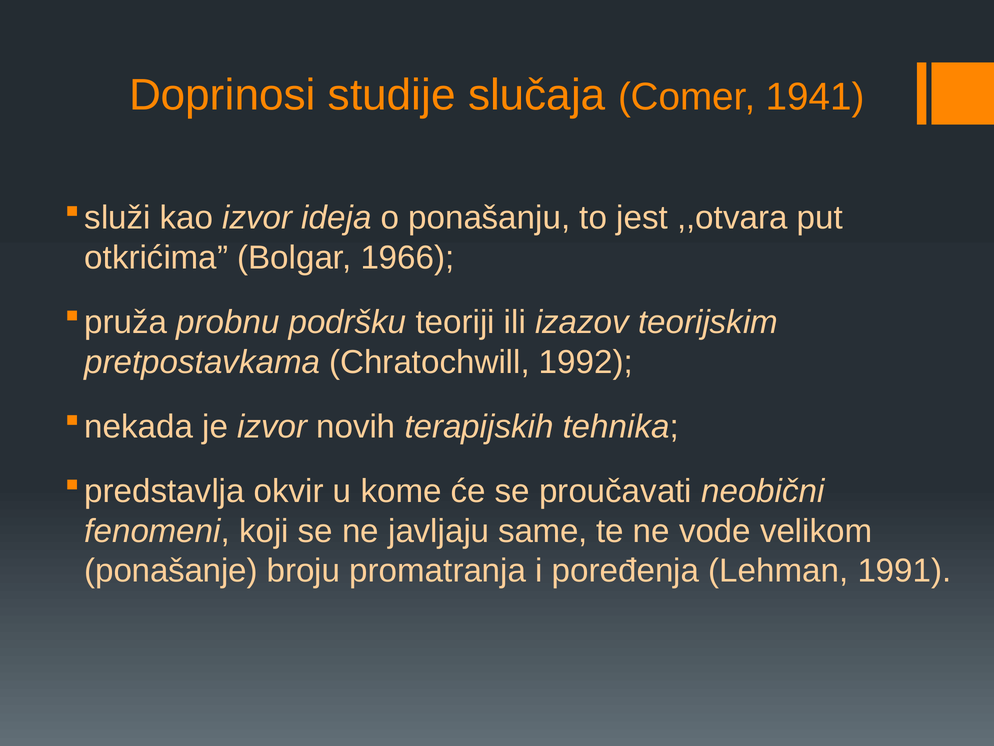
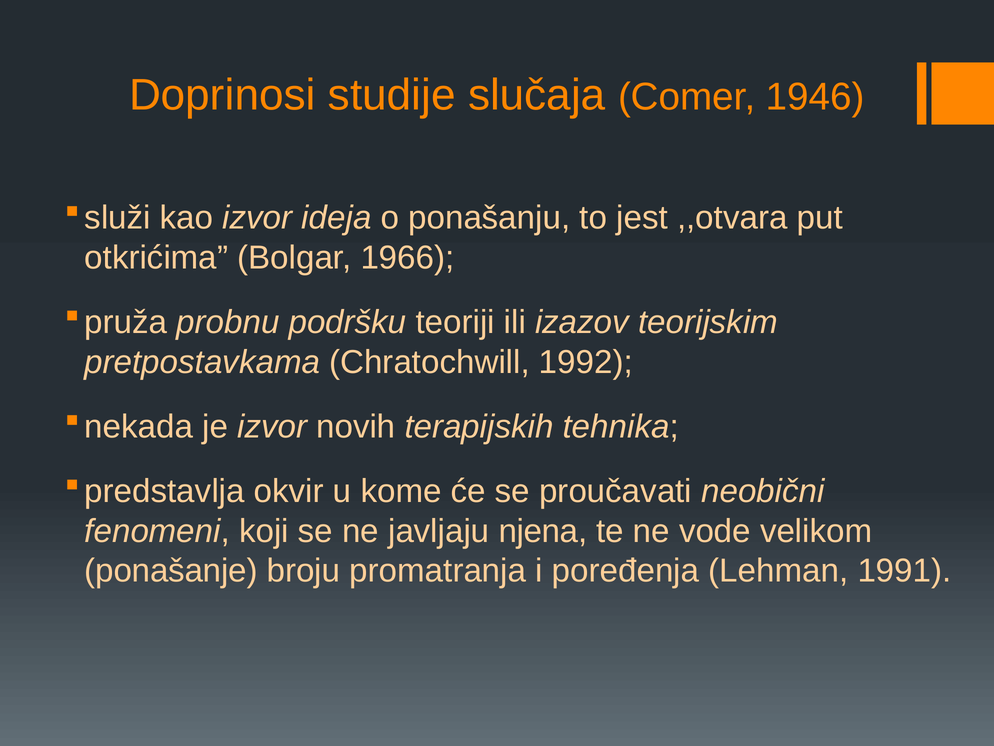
1941: 1941 -> 1946
same: same -> njena
